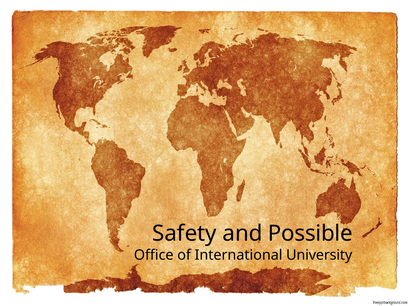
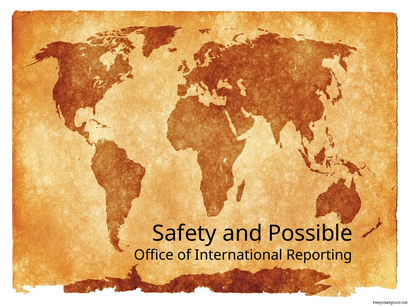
University: University -> Reporting
